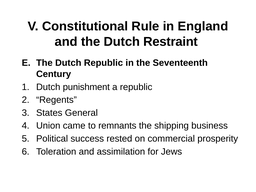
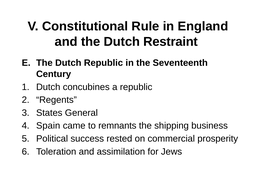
punishment: punishment -> concubines
Union: Union -> Spain
